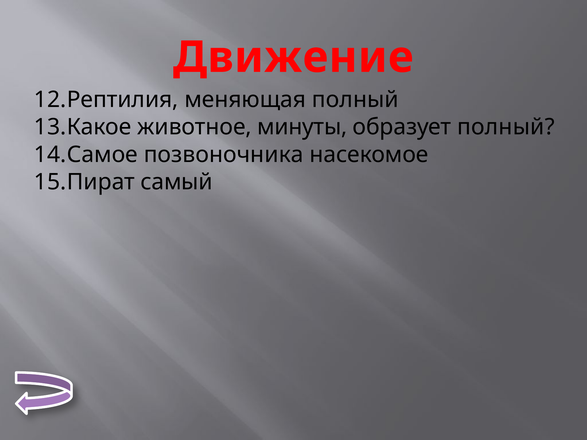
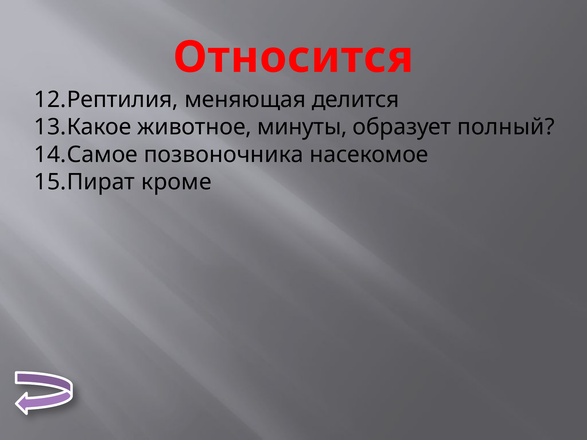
Движение: Движение -> Относится
меняющая полный: полный -> делится
самый: самый -> кроме
